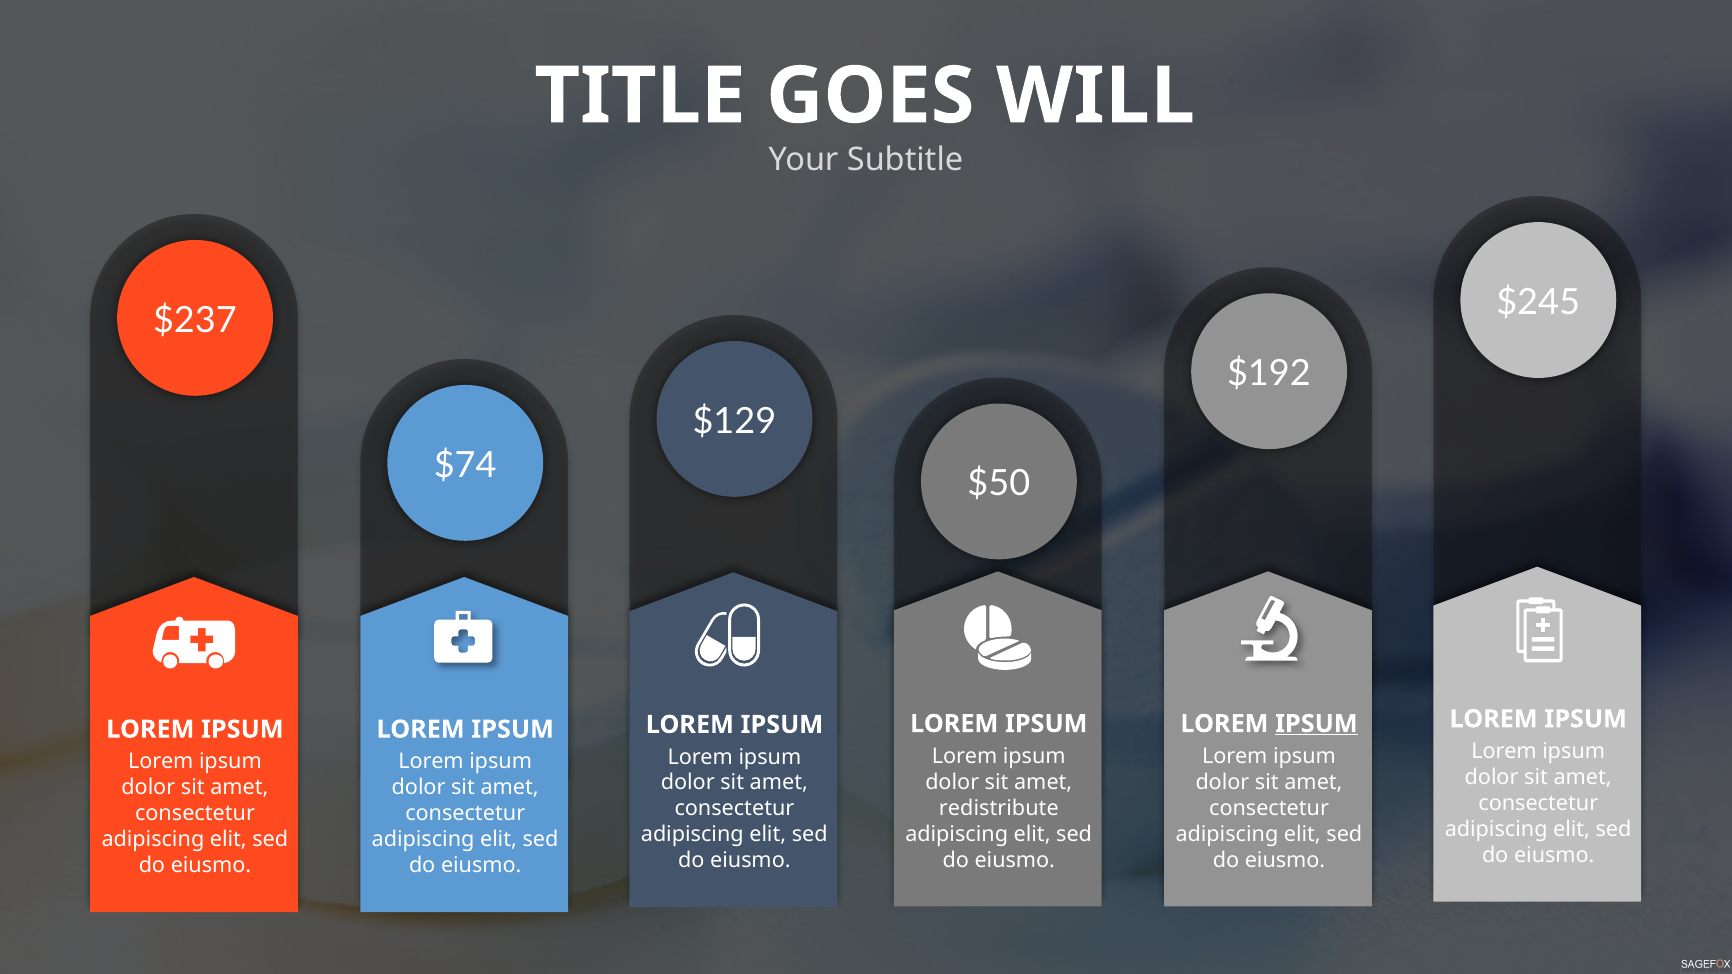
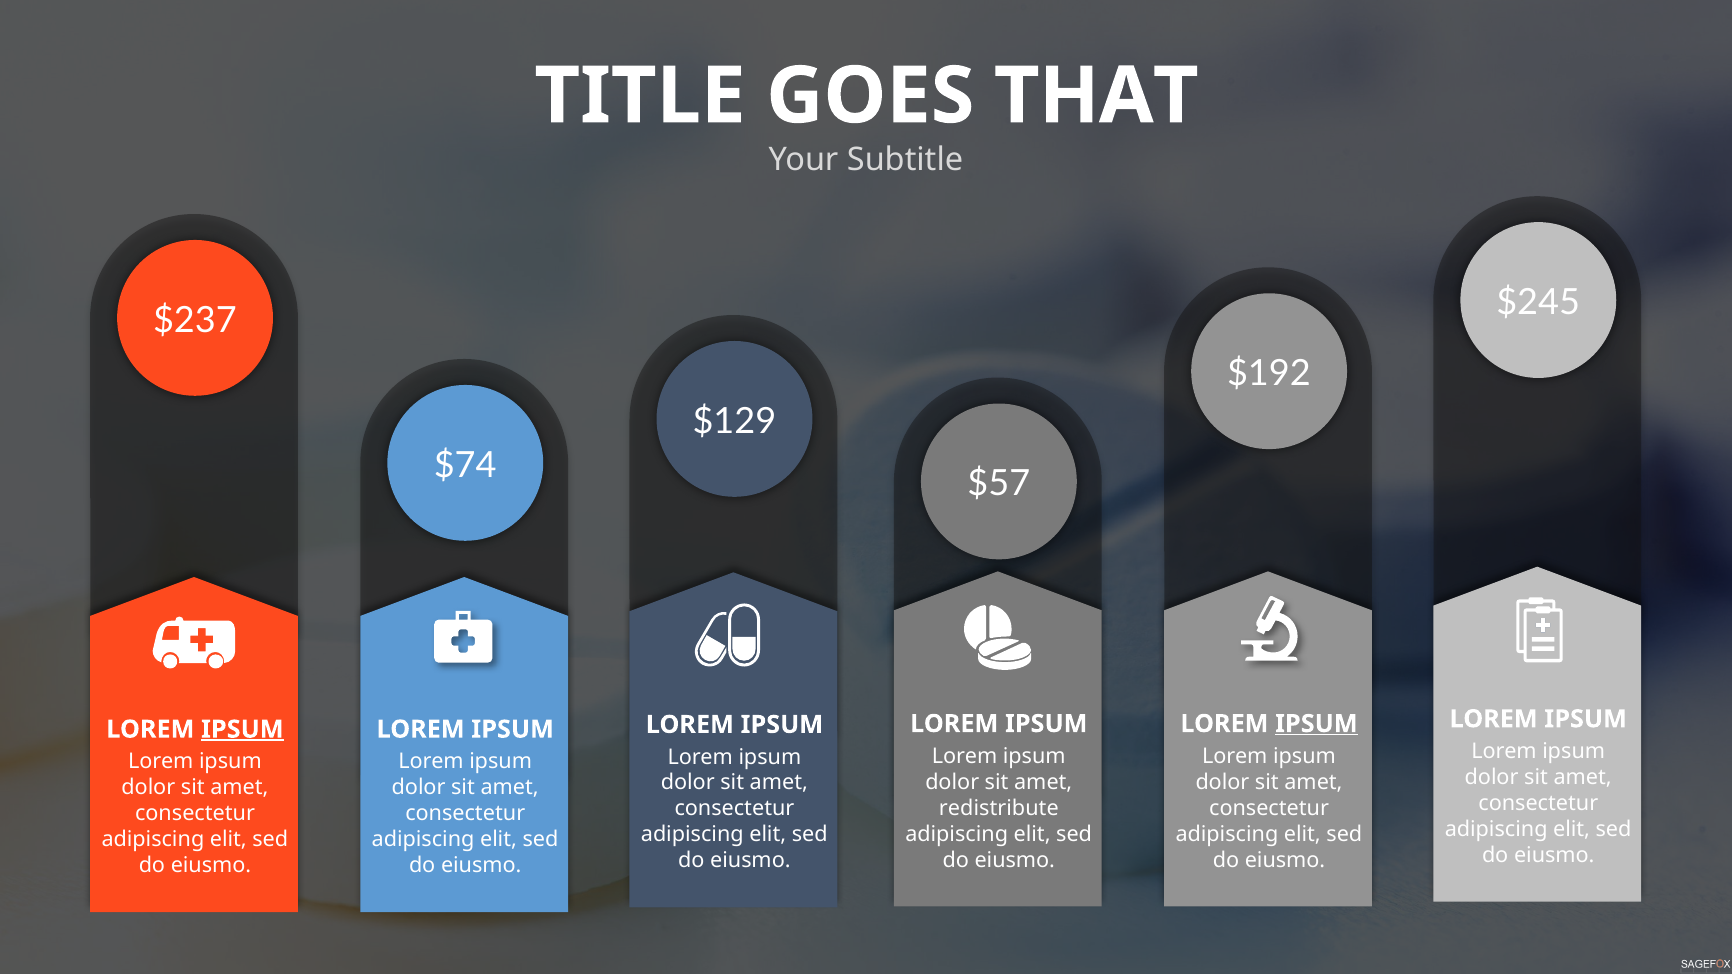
WILL: WILL -> THAT
$50: $50 -> $57
IPSUM at (242, 730) underline: none -> present
